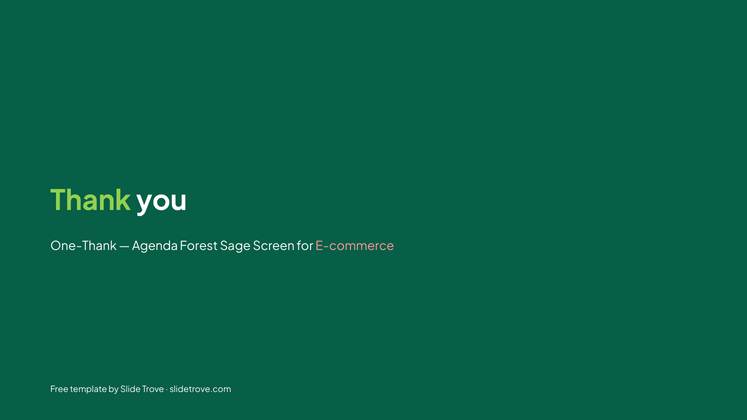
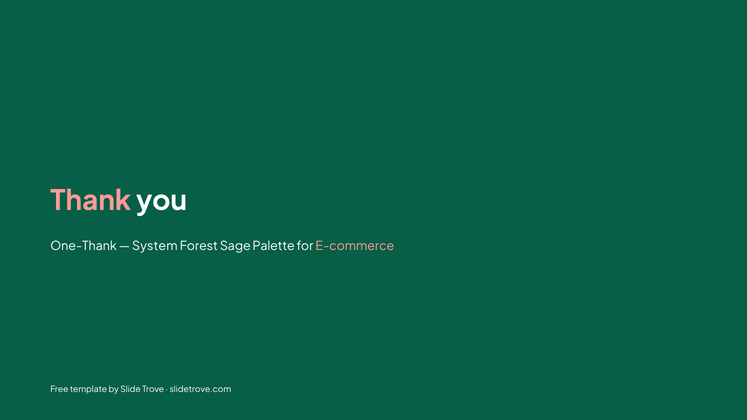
Thank colour: light green -> pink
Agenda: Agenda -> System
Screen: Screen -> Palette
